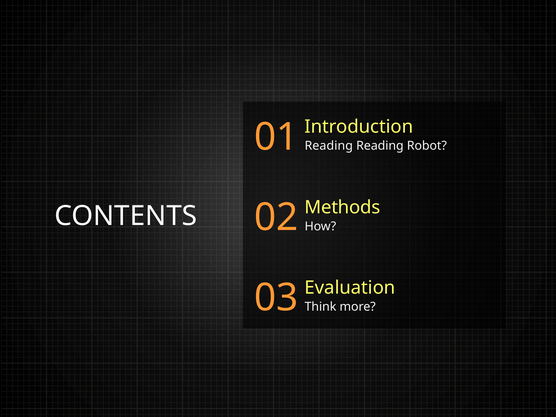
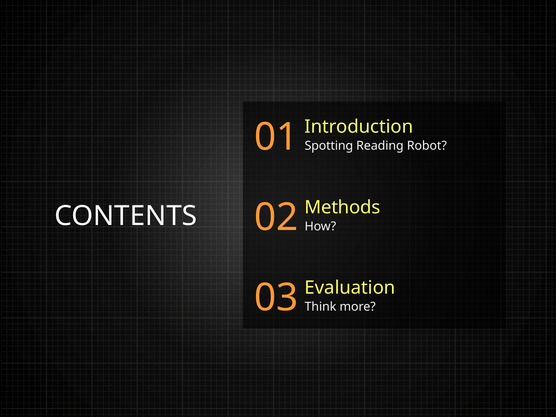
Reading at (329, 146): Reading -> Spotting
